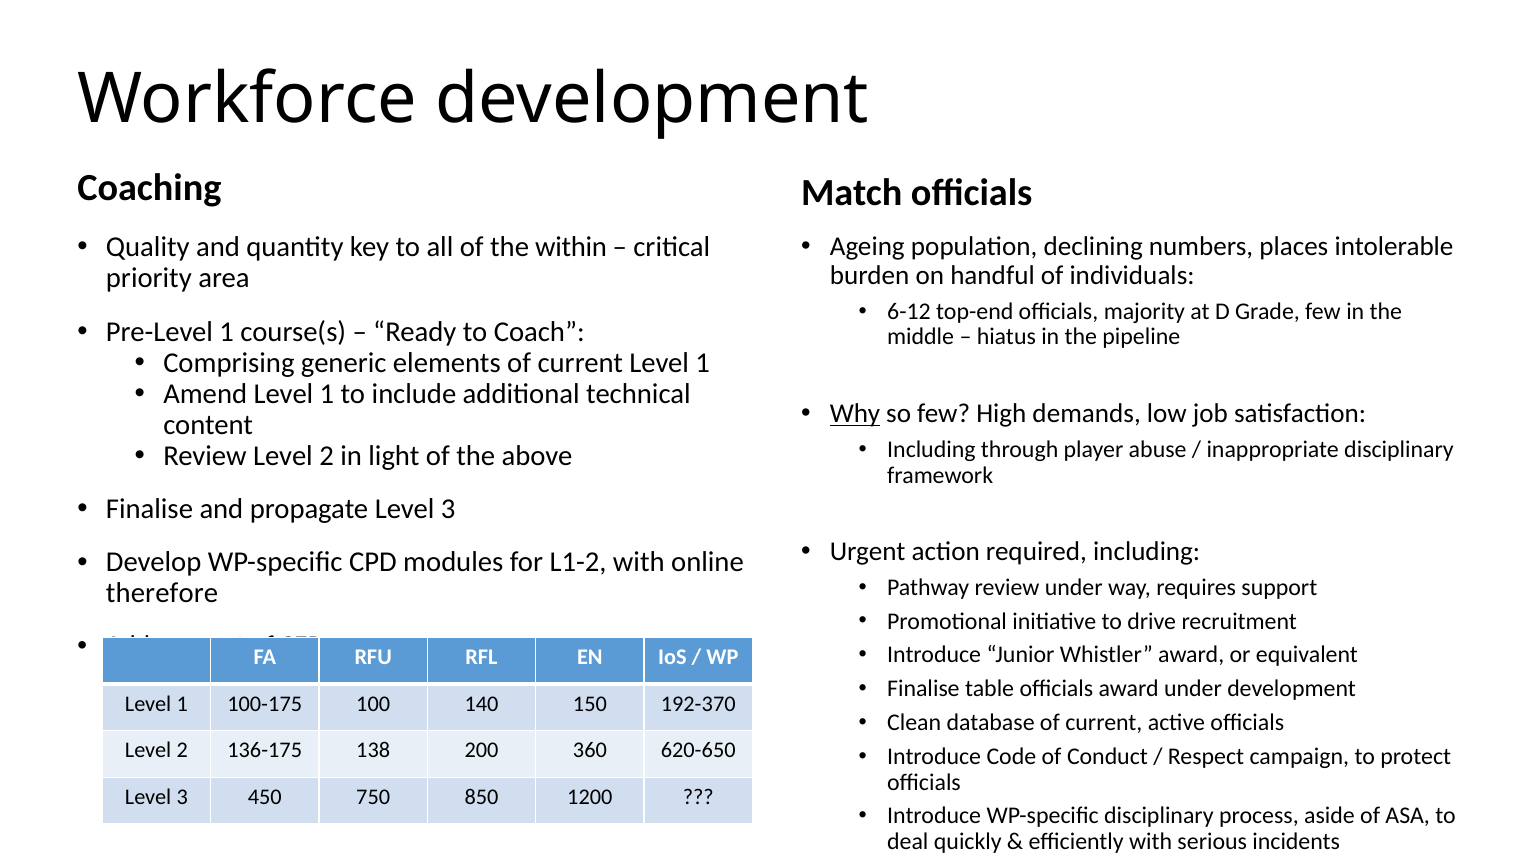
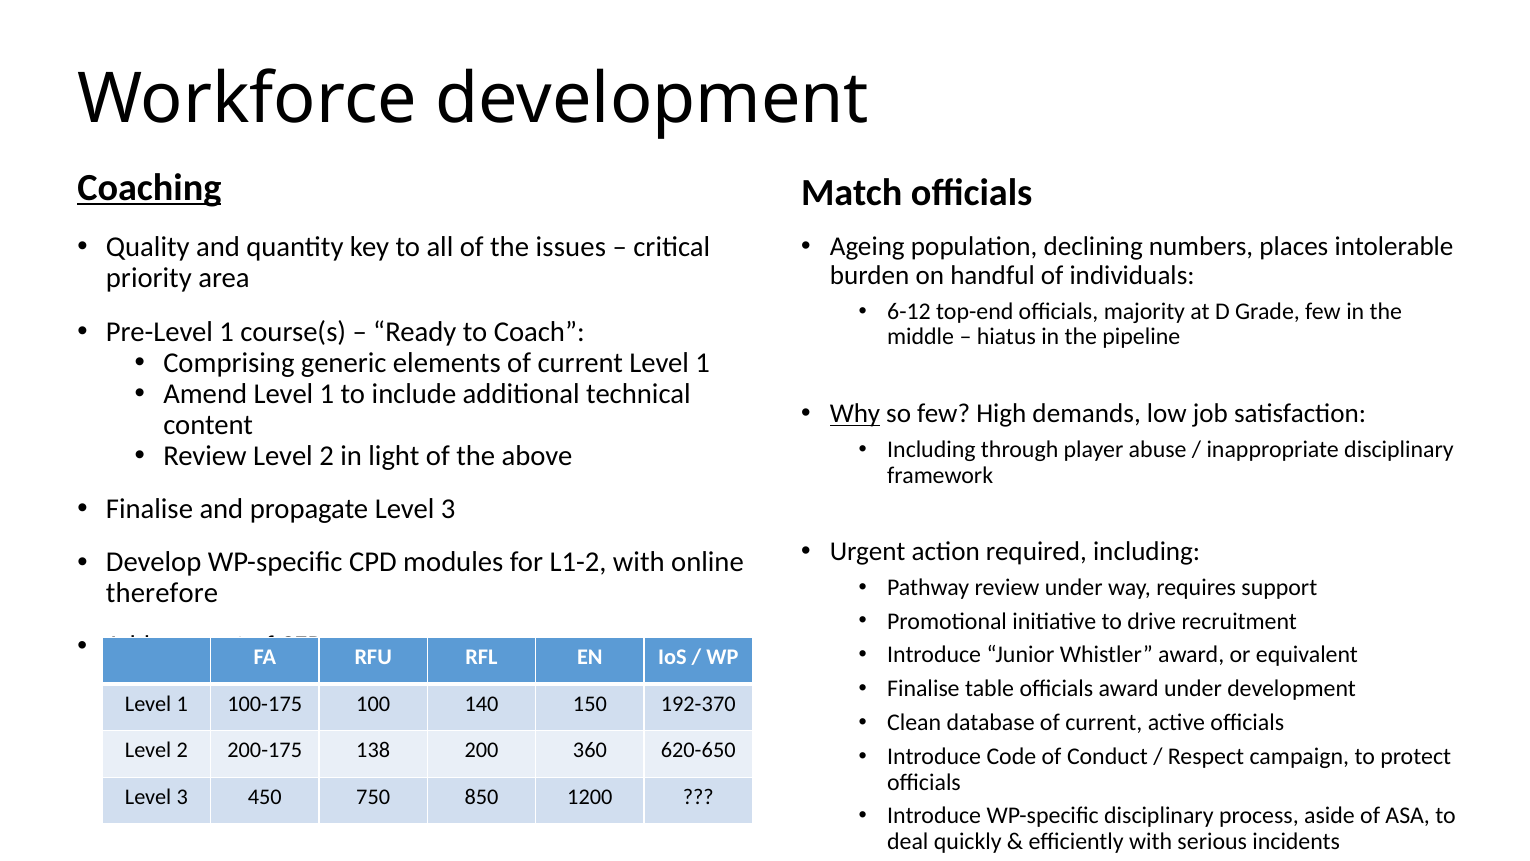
Coaching underline: none -> present
within: within -> issues
136-175: 136-175 -> 200-175
